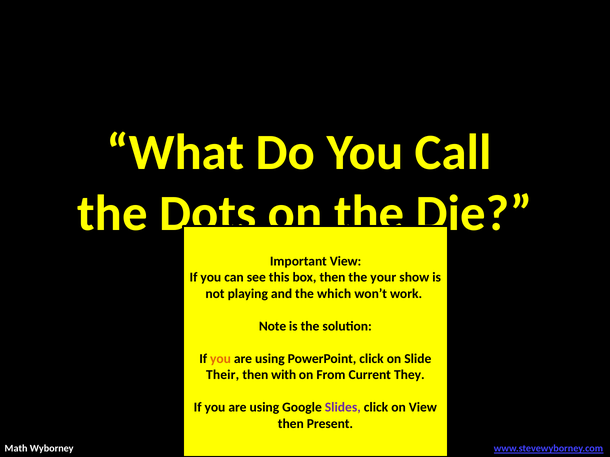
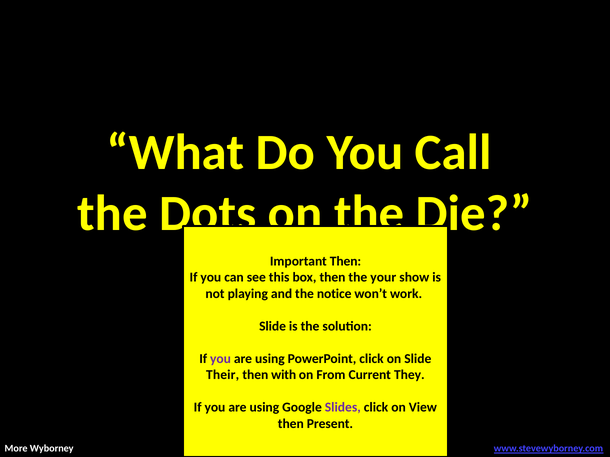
Important View: View -> Then
which: which -> notice
Note at (273, 327): Note -> Slide
you at (221, 359) colour: orange -> purple
Math: Math -> More
